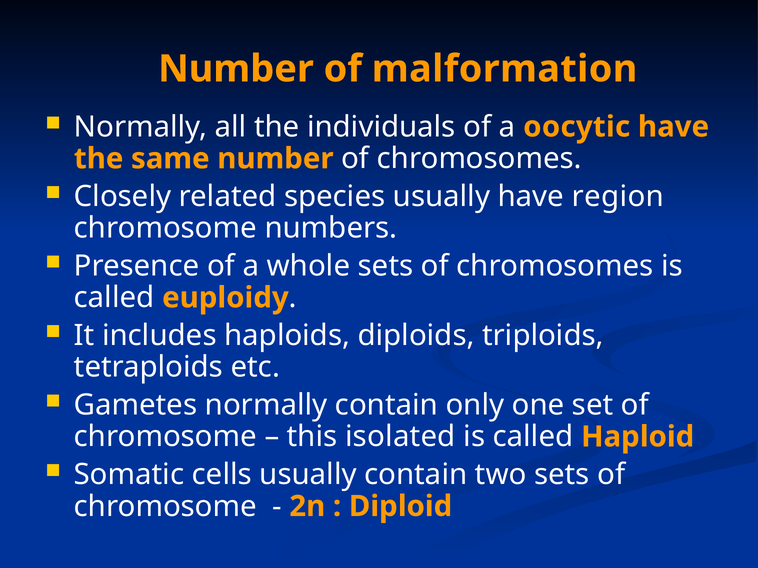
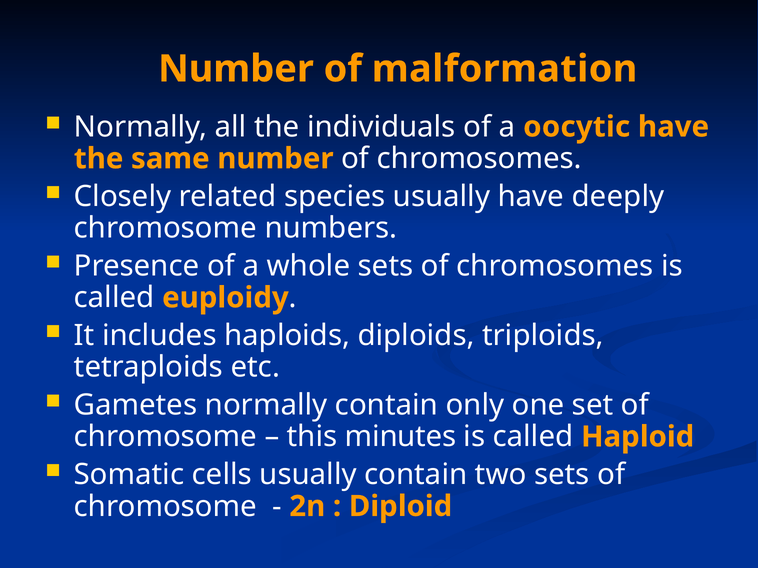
region: region -> deeply
isolated: isolated -> minutes
